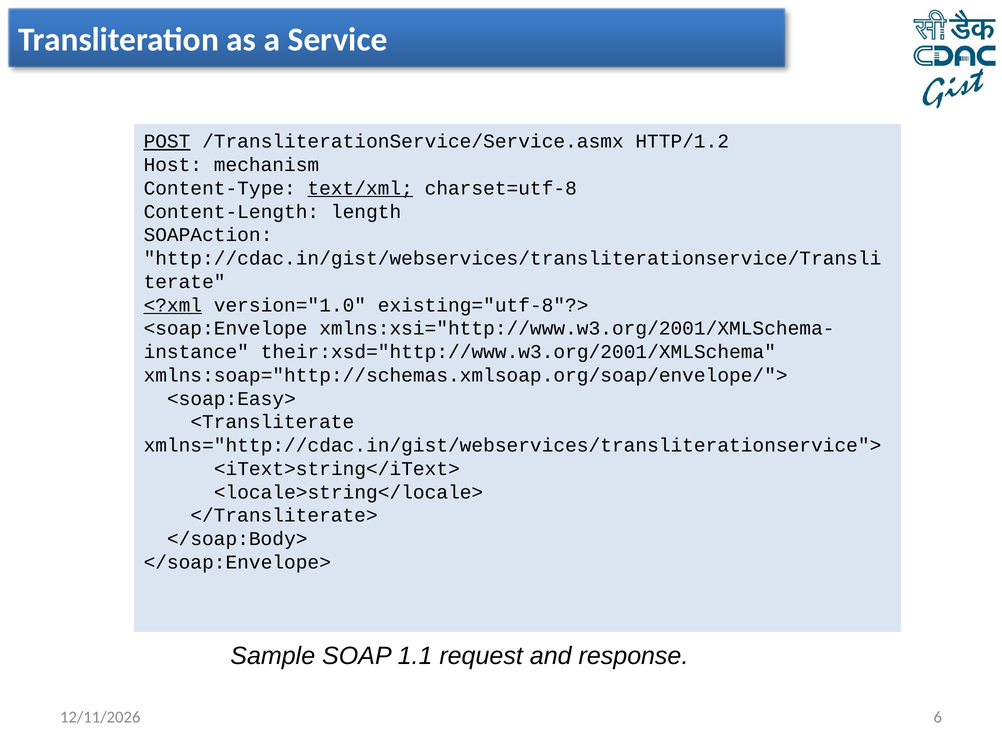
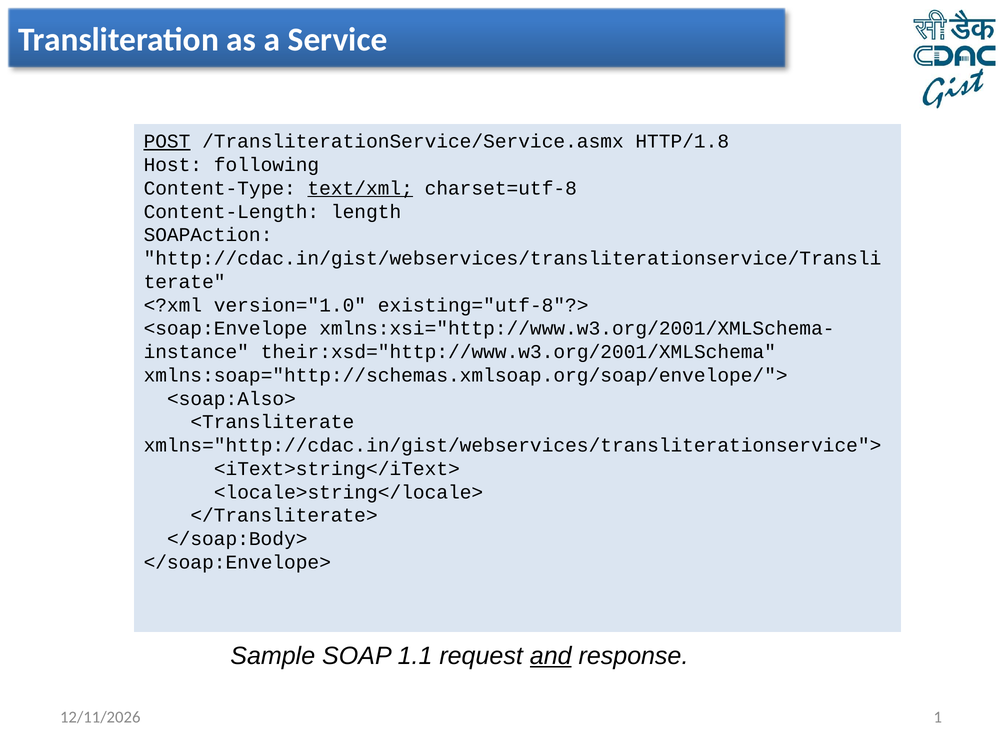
HTTP/1.2: HTTP/1.2 -> HTTP/1.8
mechanism: mechanism -> following
<?xml underline: present -> none
<soap:Easy>: <soap:Easy> -> <soap:Also>
and underline: none -> present
6: 6 -> 1
